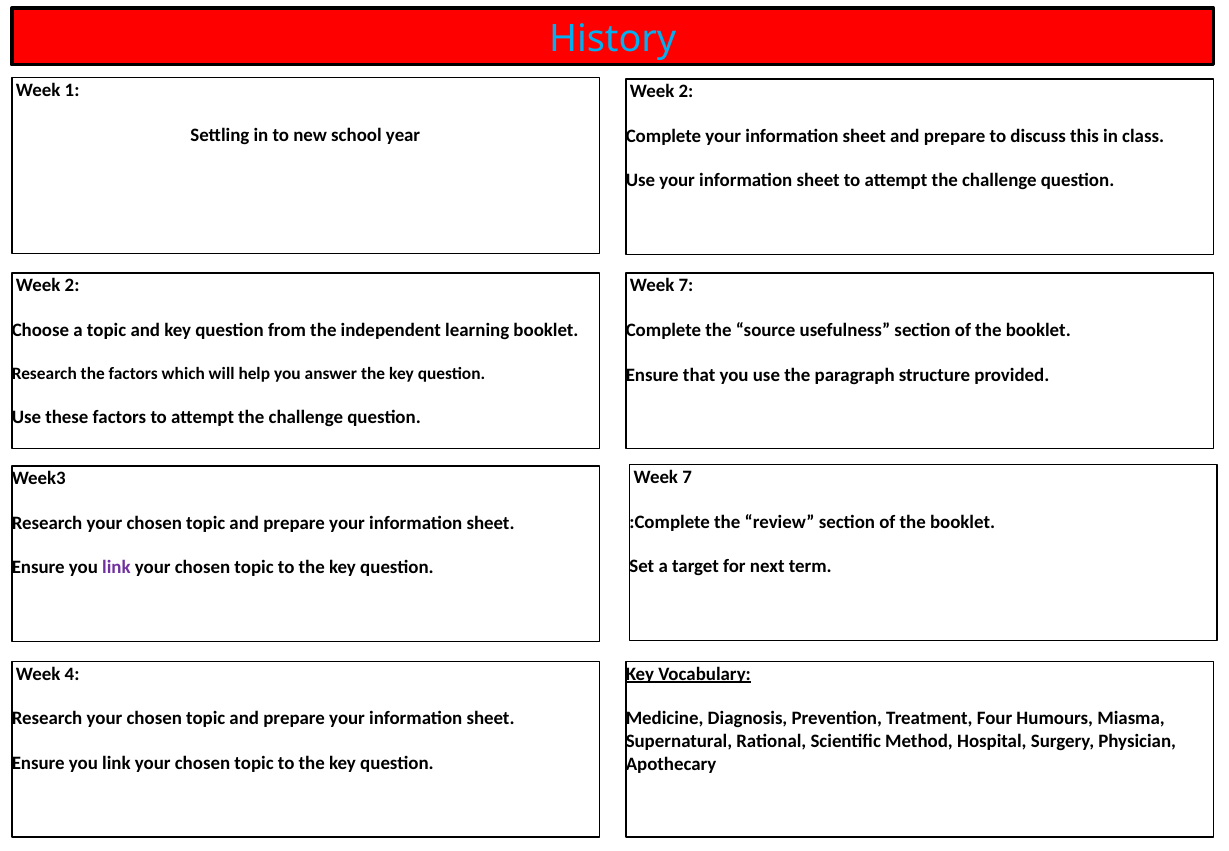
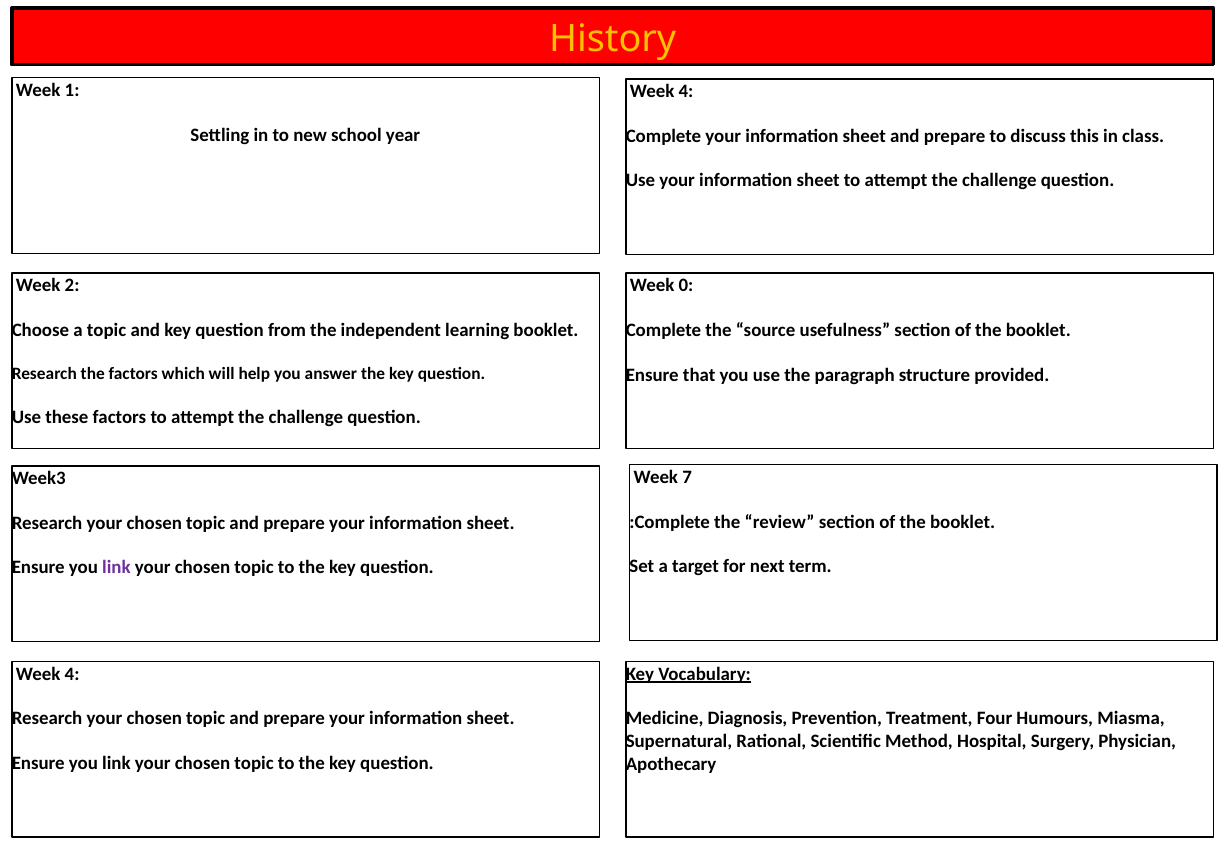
History colour: light blue -> yellow
2 at (686, 91): 2 -> 4
7 at (686, 286): 7 -> 0
